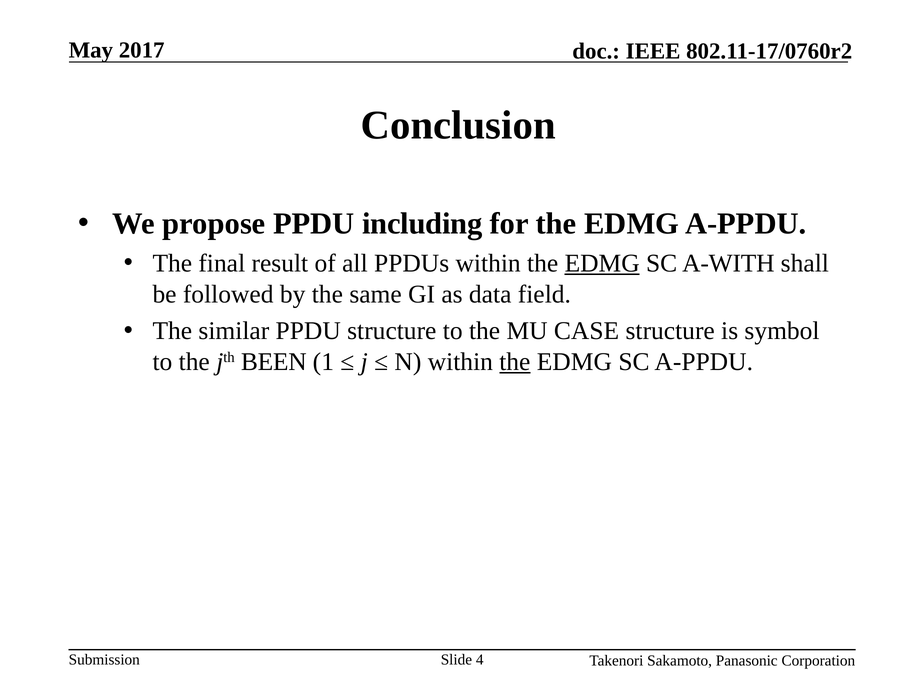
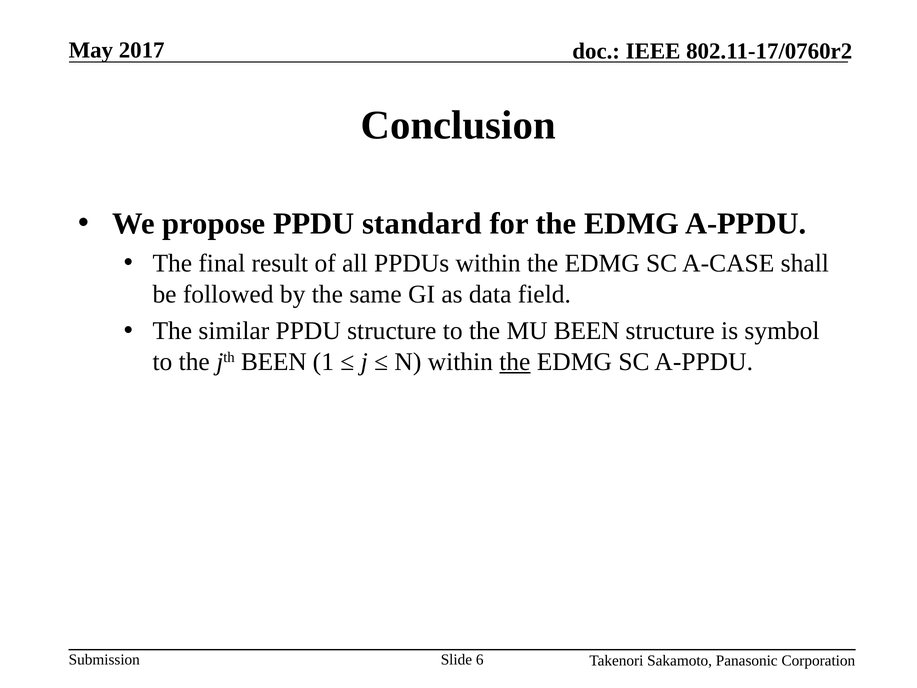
including: including -> standard
EDMG at (602, 263) underline: present -> none
A-WITH: A-WITH -> A-CASE
MU CASE: CASE -> BEEN
4: 4 -> 6
